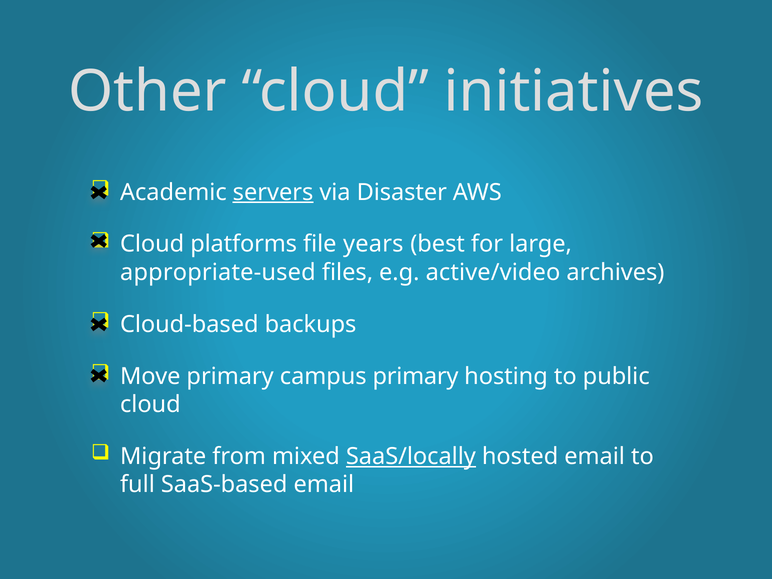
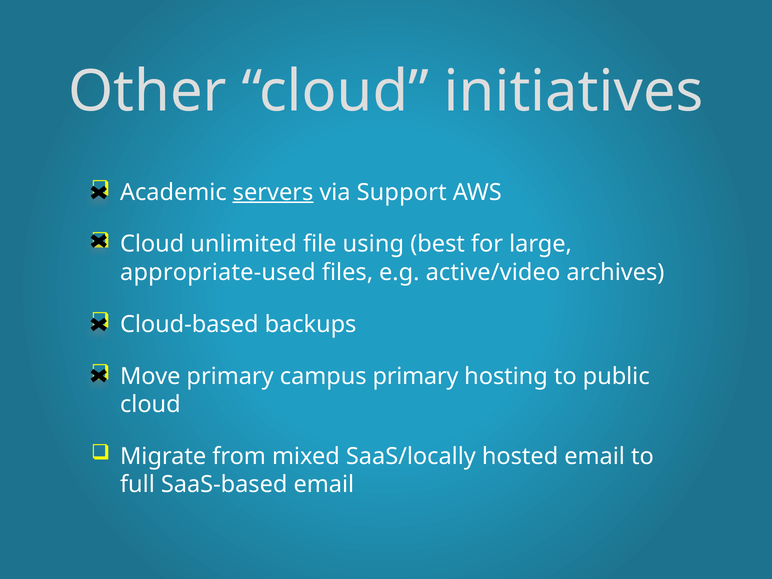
Disaster: Disaster -> Support
platforms: platforms -> unlimited
years: years -> using
SaaS/locally underline: present -> none
